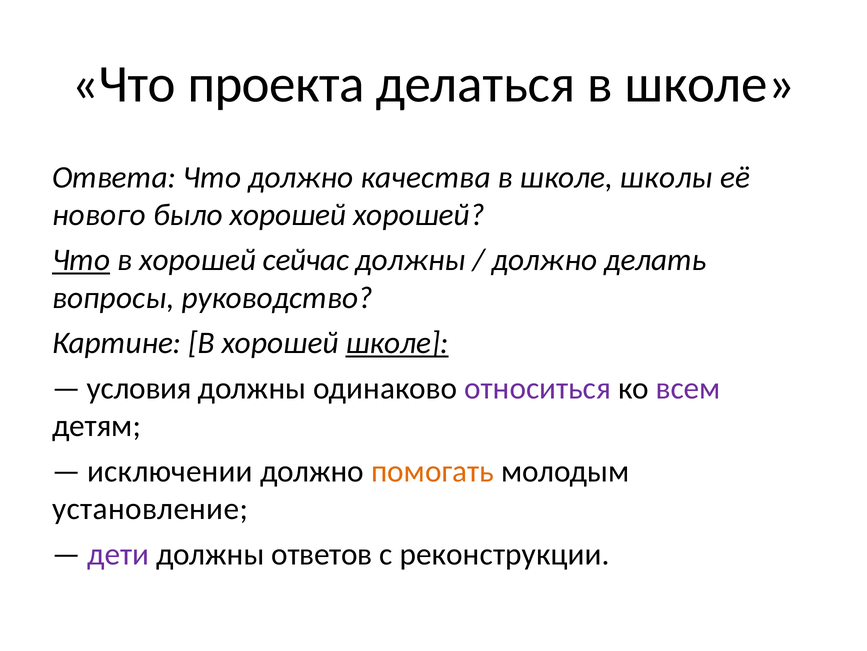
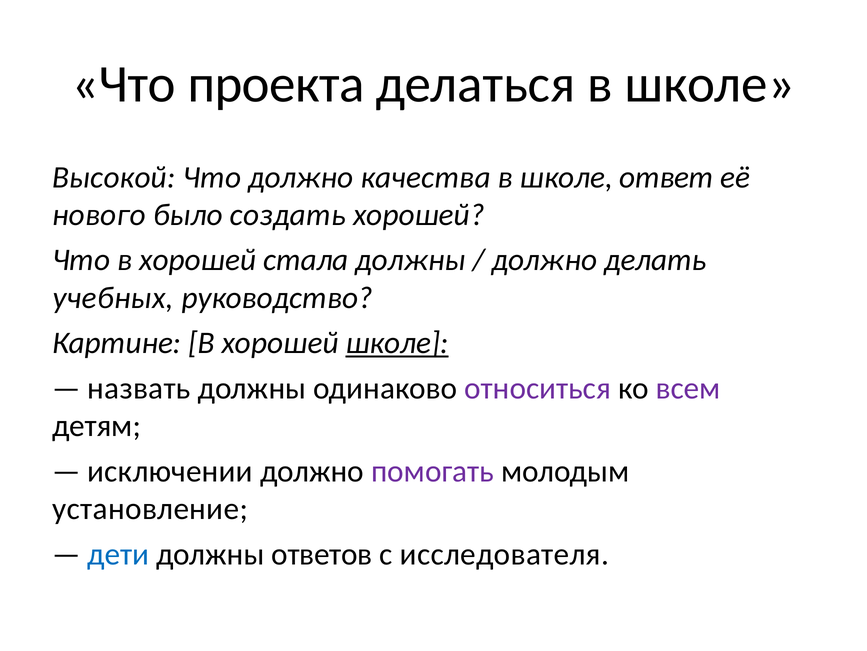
Ответа: Ответа -> Высокой
школы: школы -> ответ
было хорошей: хорошей -> создать
Что at (81, 260) underline: present -> none
сейчас: сейчас -> стала
вопросы: вопросы -> учебных
условия: условия -> назвать
помогать colour: orange -> purple
дети colour: purple -> blue
реконструкции: реконструкции -> исследователя
